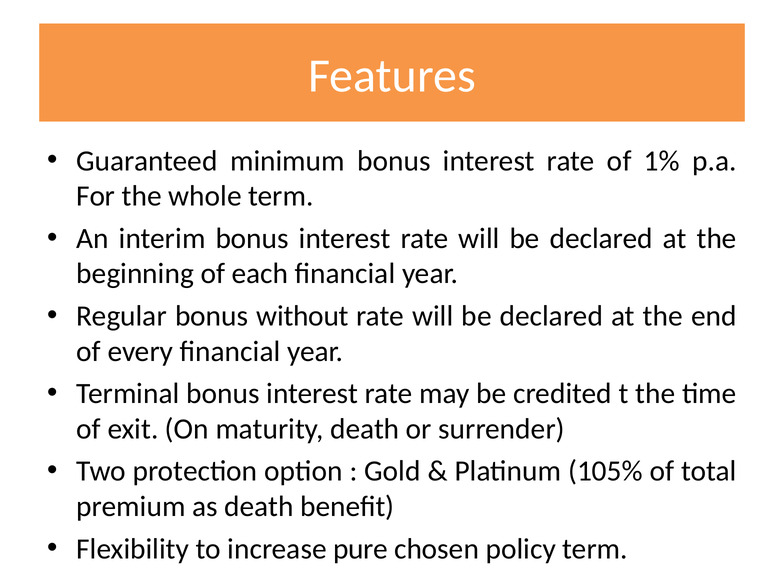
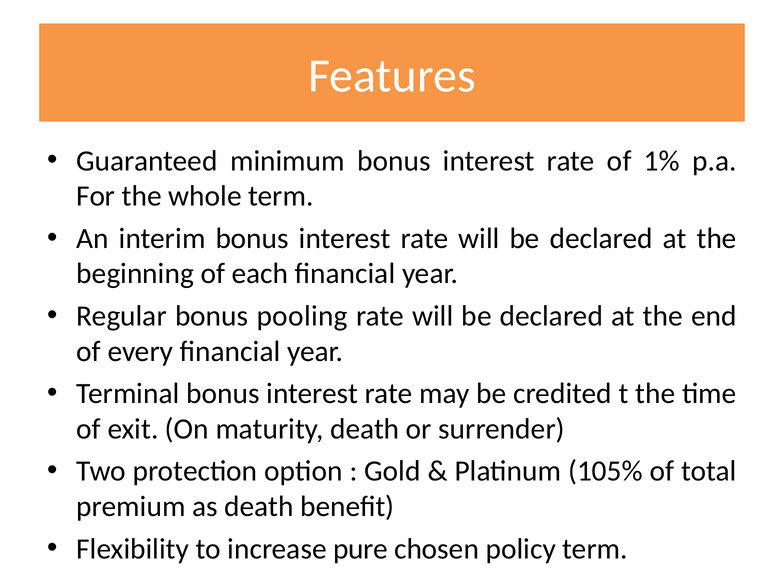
without: without -> pooling
